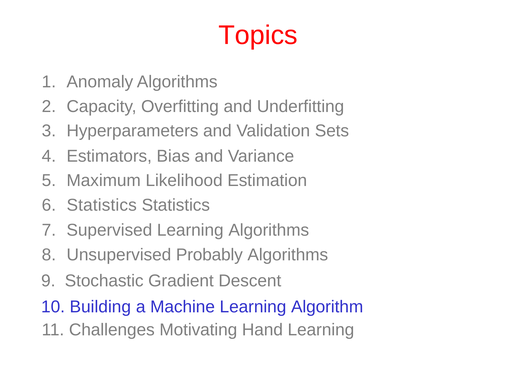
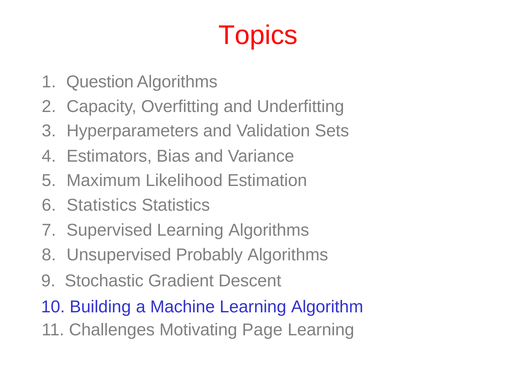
Anomaly: Anomaly -> Question
Hand: Hand -> Page
